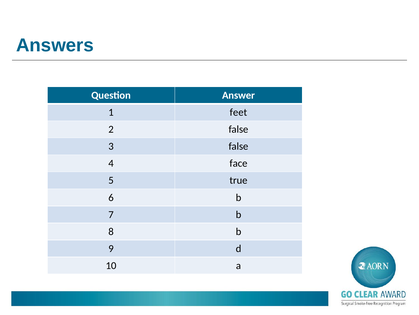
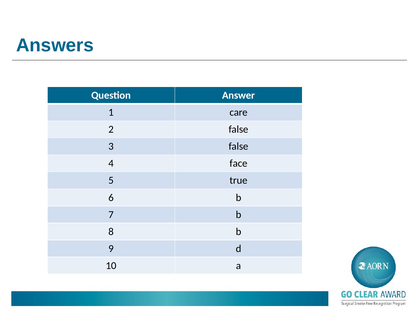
feet: feet -> care
